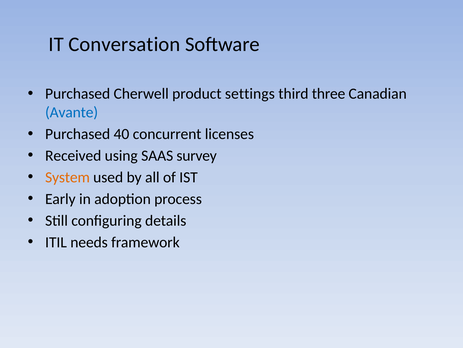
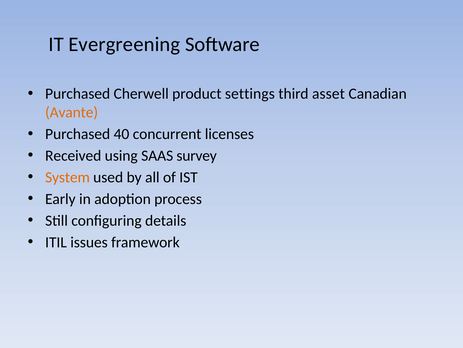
Conversation: Conversation -> Evergreening
three: three -> asset
Avante colour: blue -> orange
needs: needs -> issues
